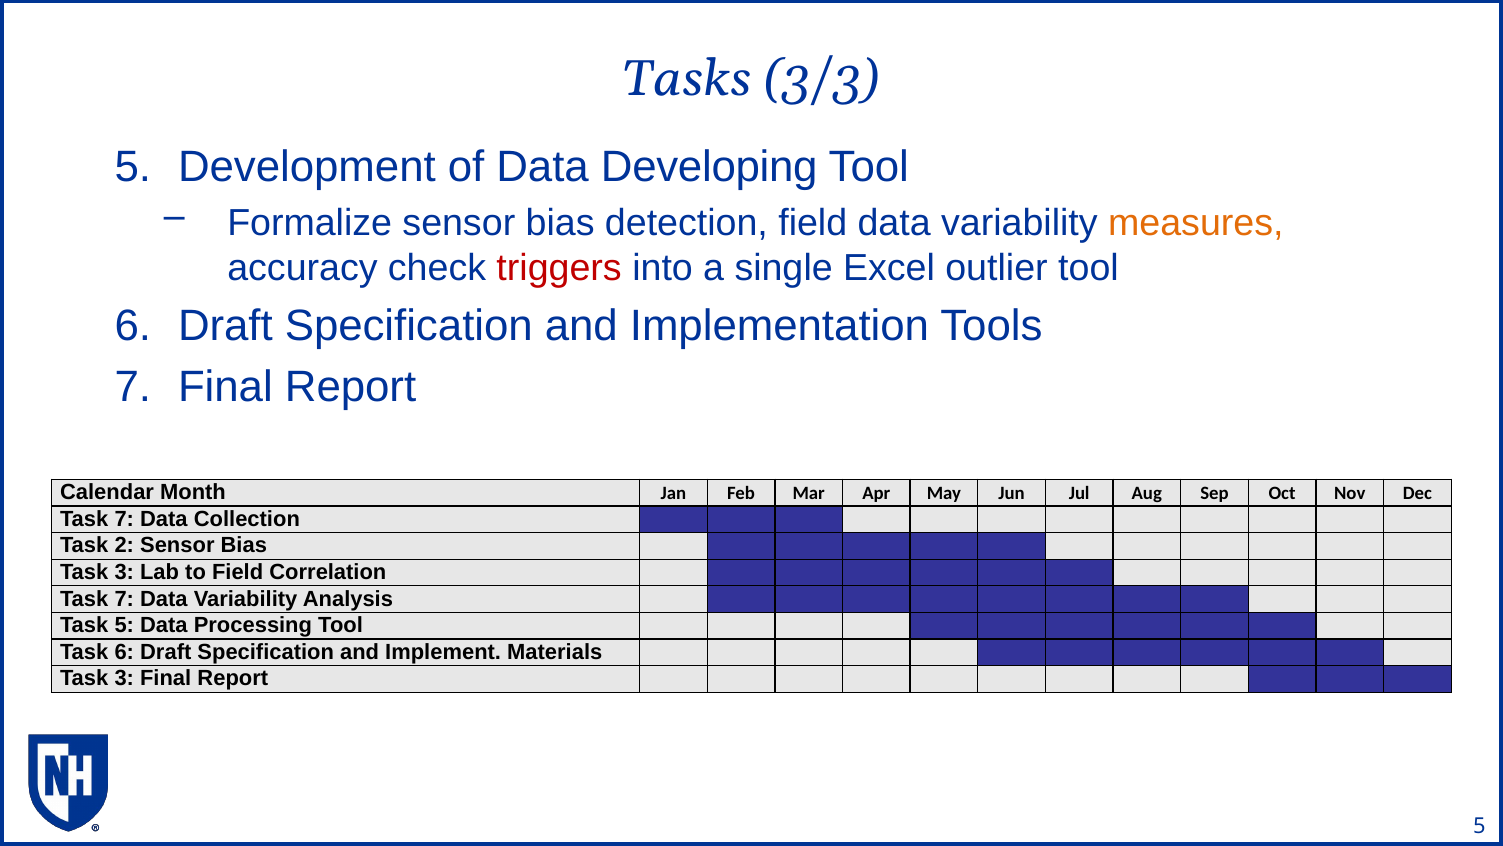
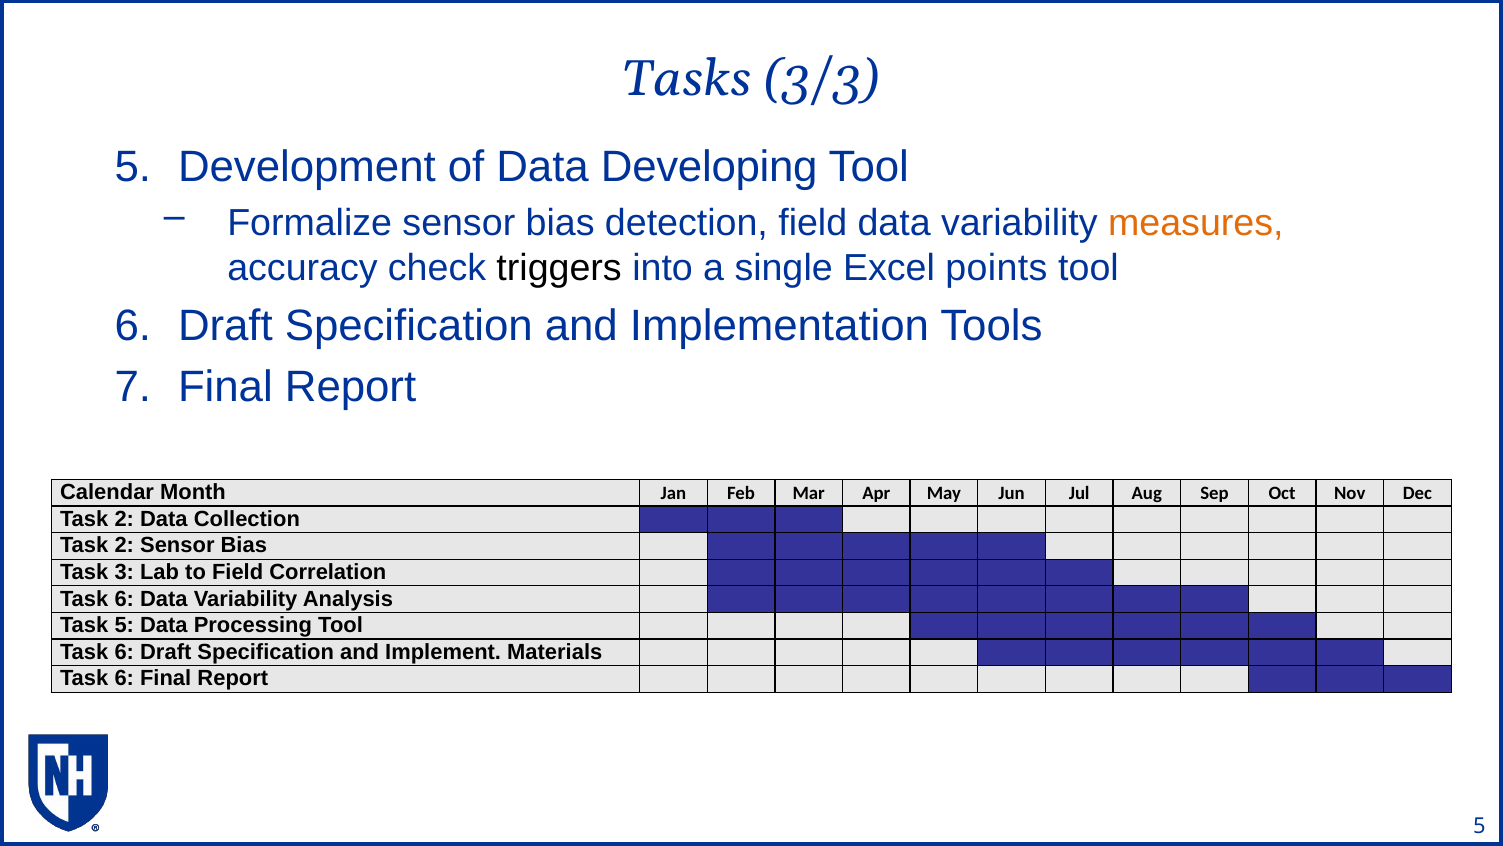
triggers colour: red -> black
outlier: outlier -> points
7 at (124, 519): 7 -> 2
7 at (124, 599): 7 -> 6
3 at (124, 678): 3 -> 6
